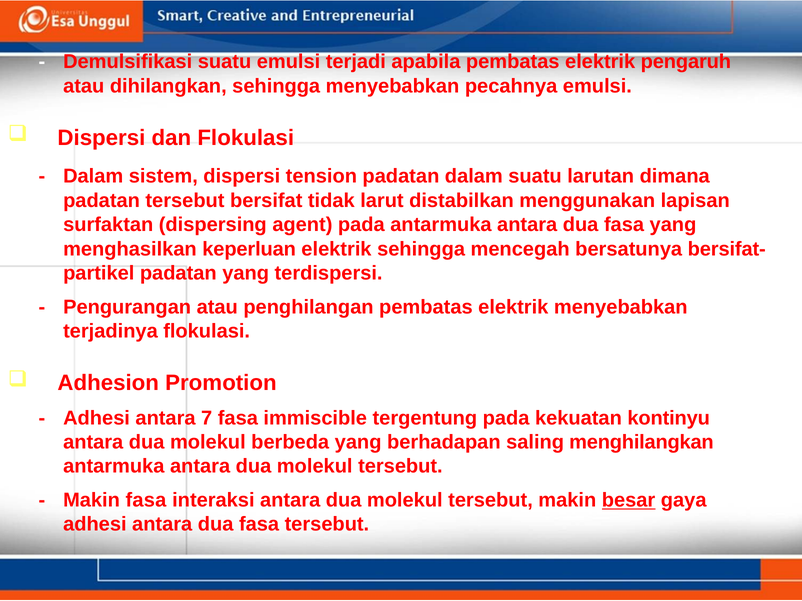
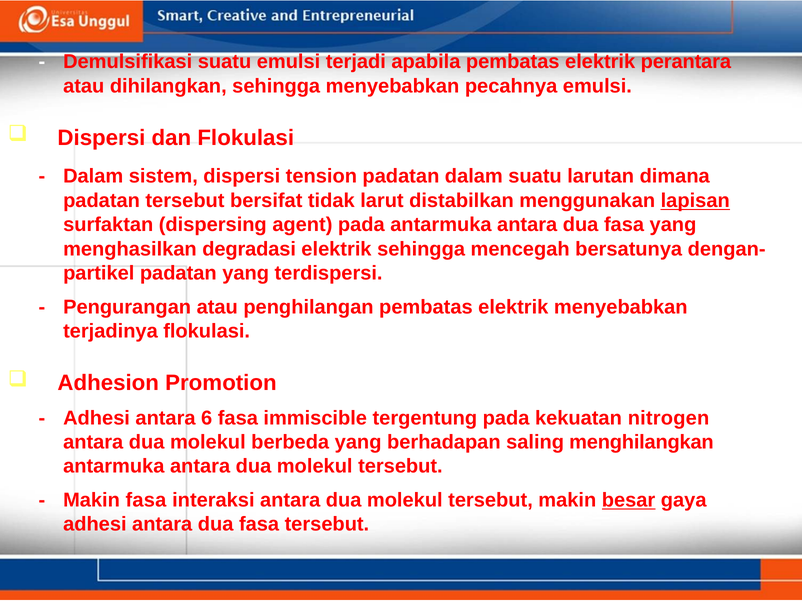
pengaruh: pengaruh -> perantara
lapisan underline: none -> present
keperluan: keperluan -> degradasi
bersifat-: bersifat- -> dengan-
7: 7 -> 6
kontinyu: kontinyu -> nitrogen
